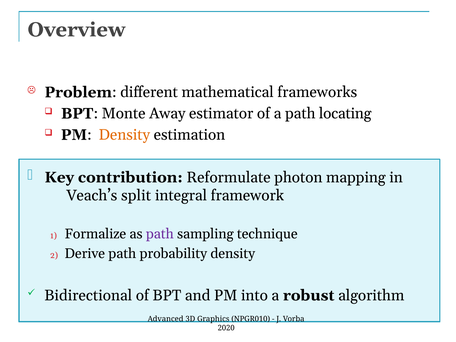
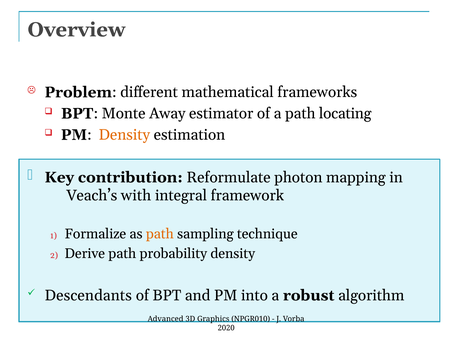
split: split -> with
path at (160, 234) colour: purple -> orange
Bidirectional: Bidirectional -> Descendants
